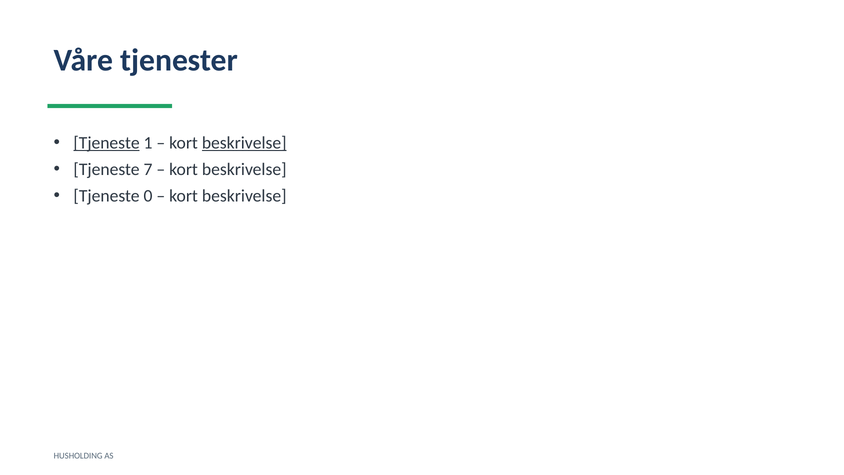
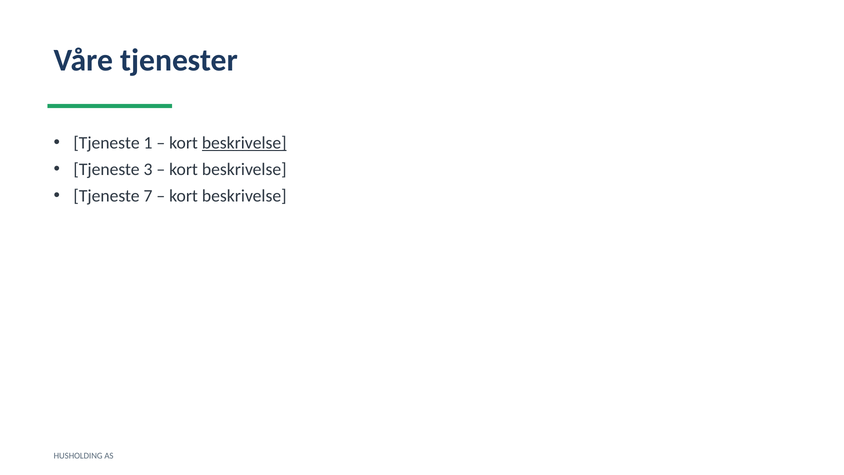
Tjeneste at (107, 143) underline: present -> none
7: 7 -> 3
0: 0 -> 7
